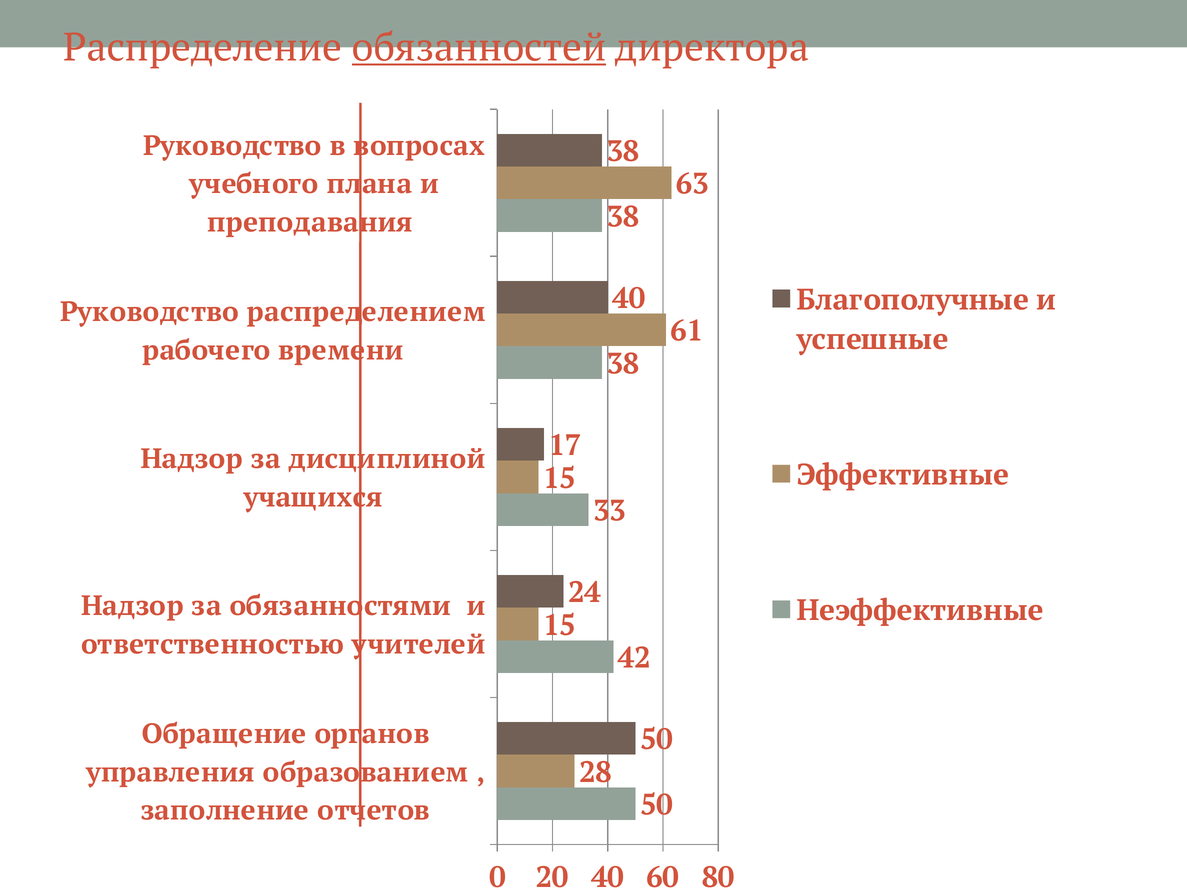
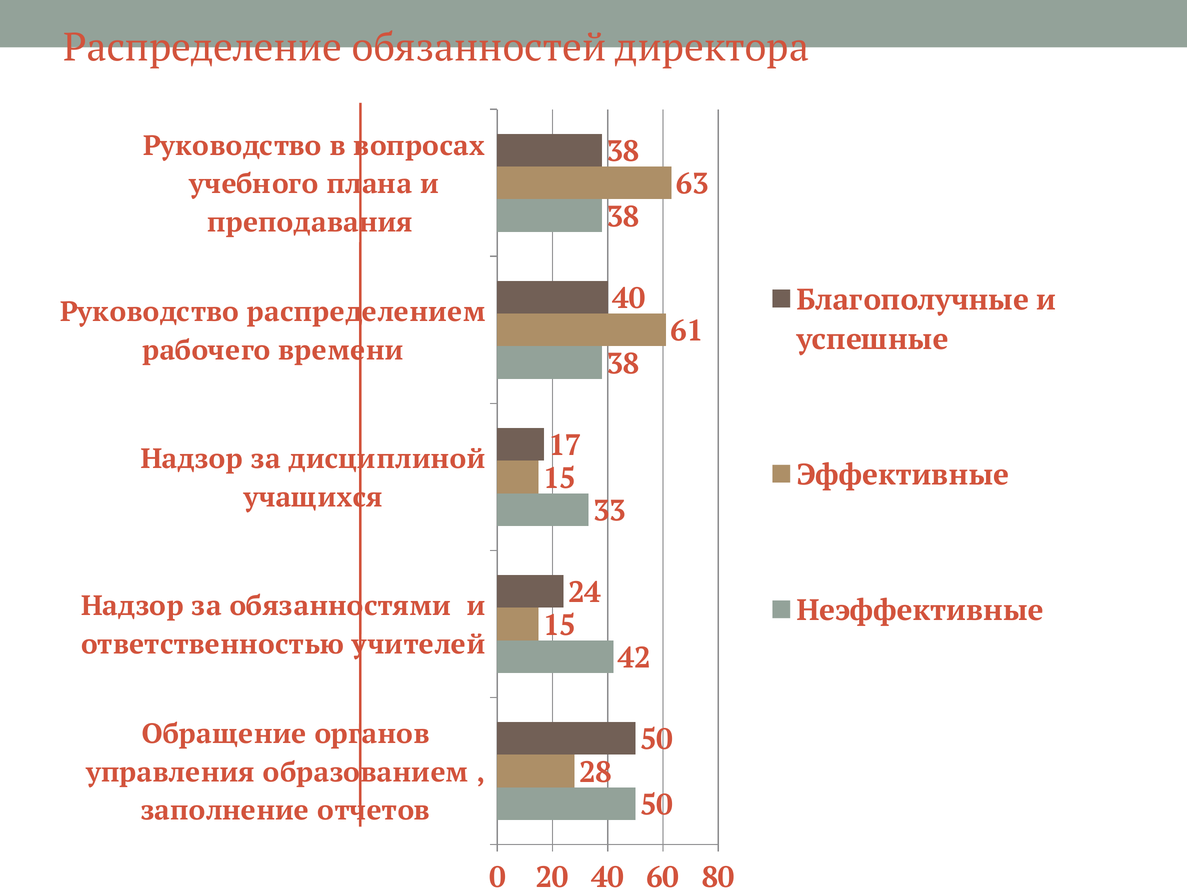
обязанностей underline: present -> none
